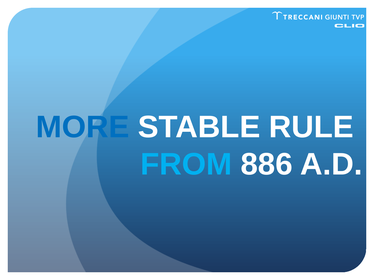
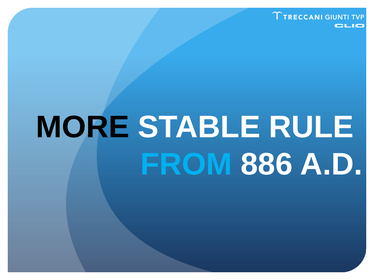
MORE colour: blue -> black
